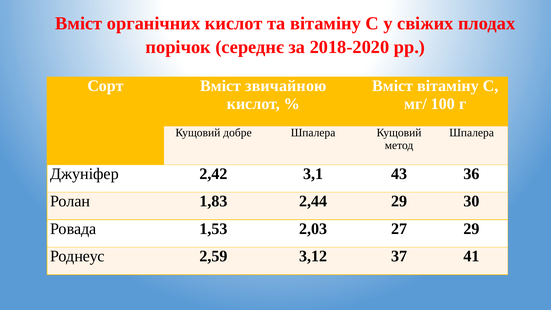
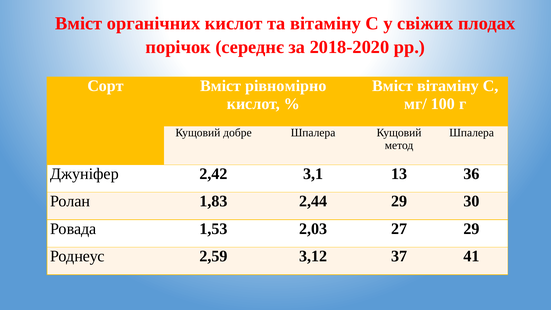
звичайною: звичайною -> рівномірно
43: 43 -> 13
